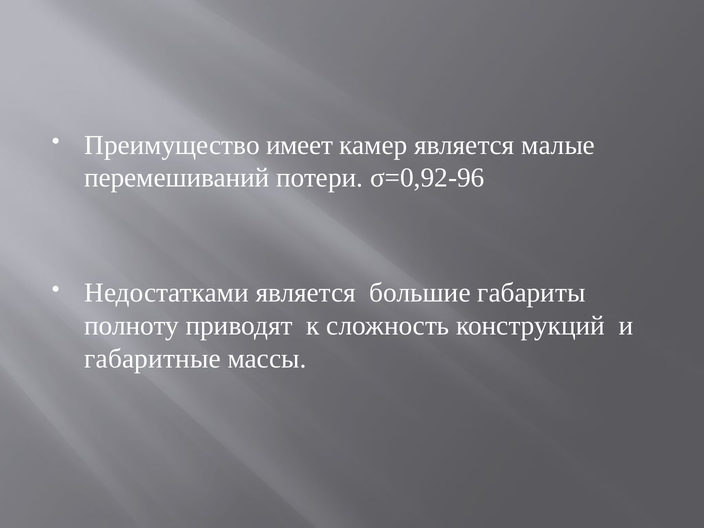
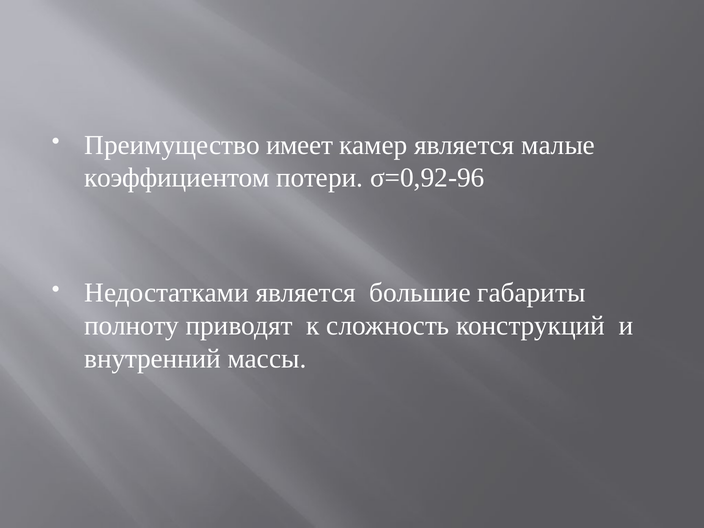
перемешиваний: перемешиваний -> коэффициентом
габаритные: габаритные -> внутренний
